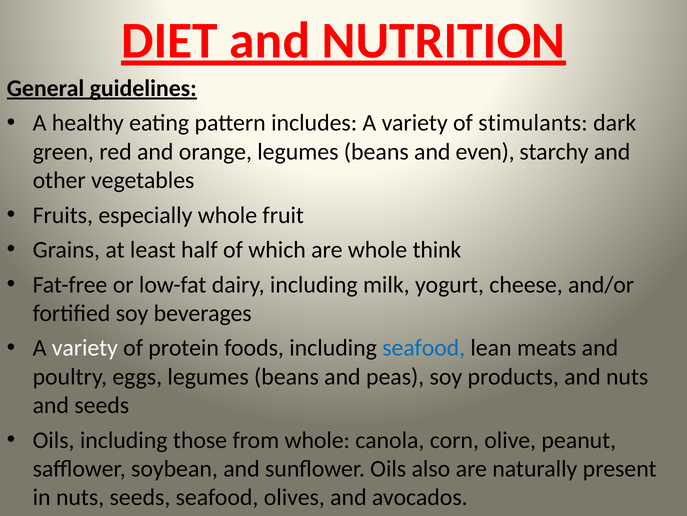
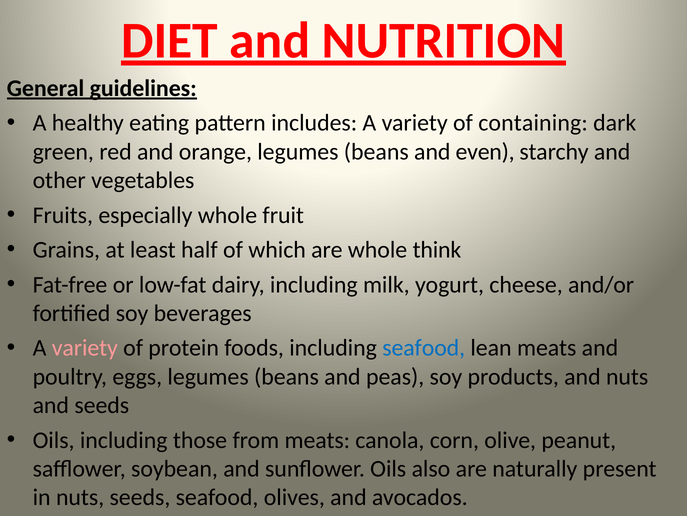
stimulants: stimulants -> containing
variety at (85, 348) colour: white -> pink
from whole: whole -> meats
